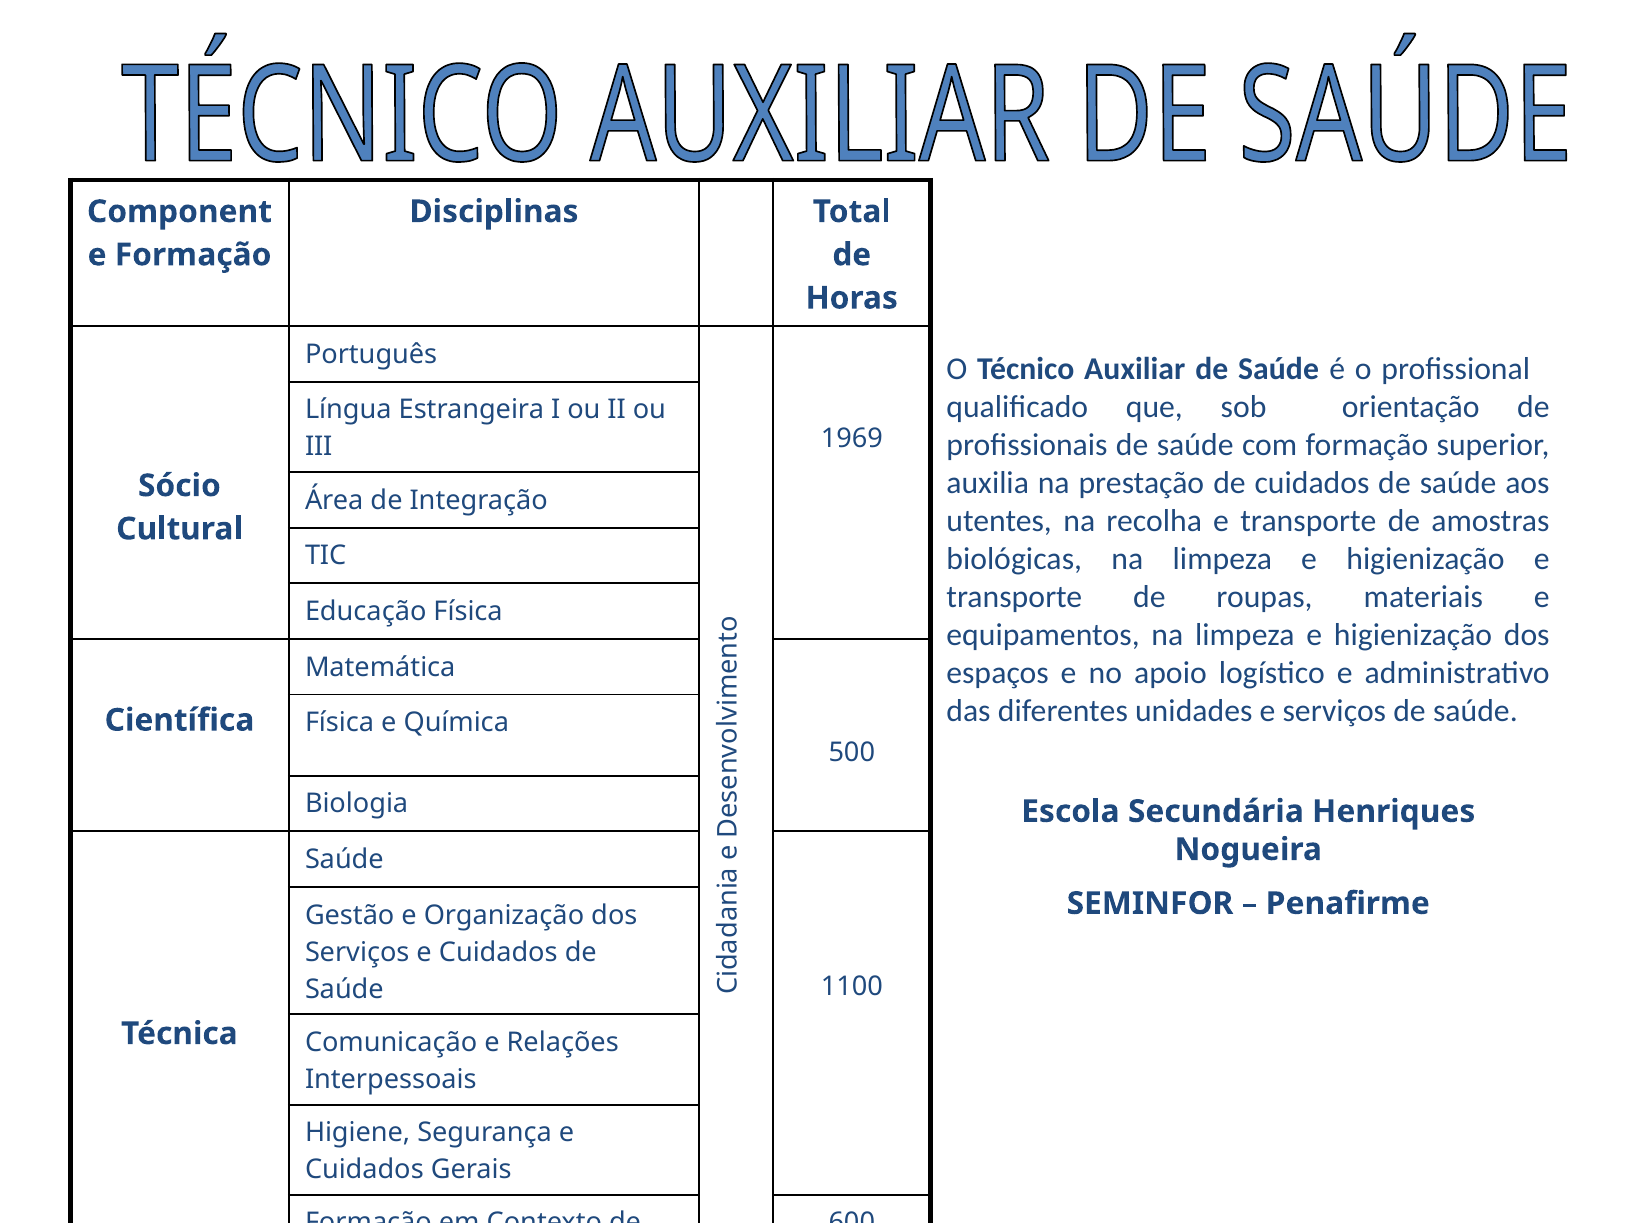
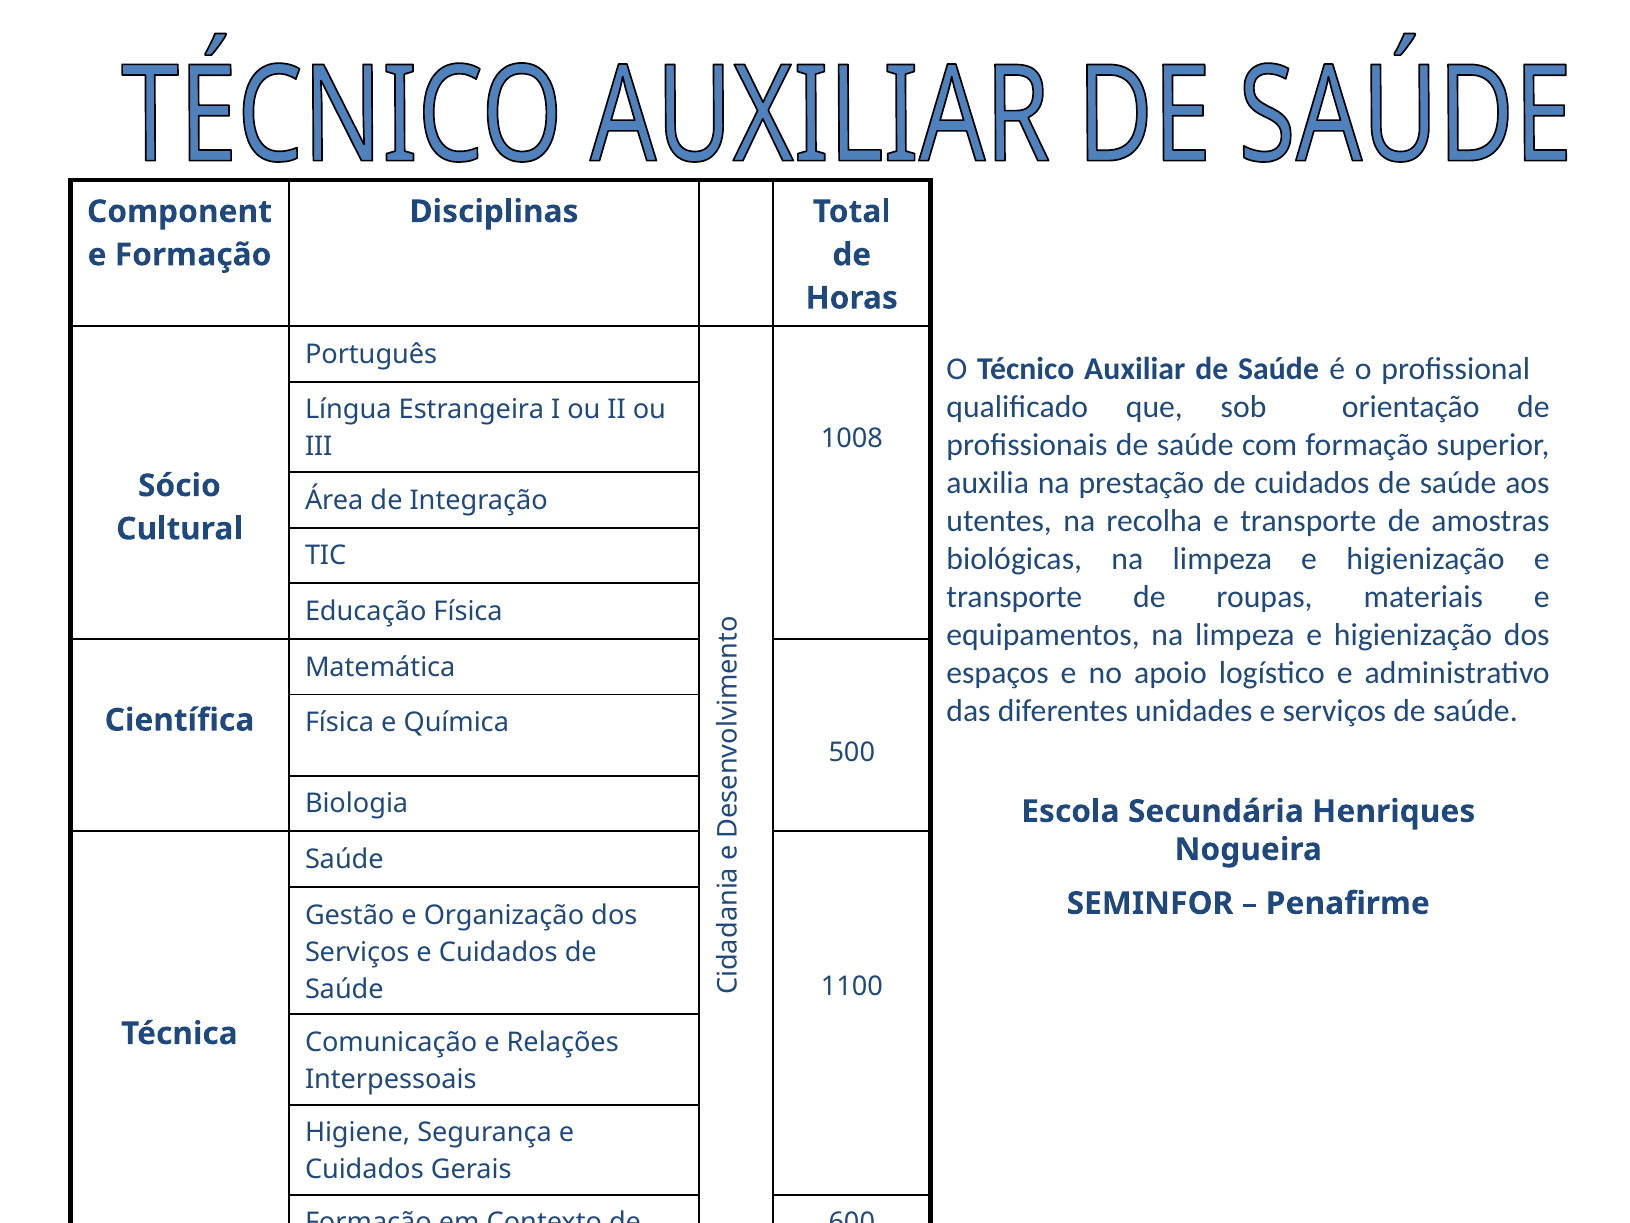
1969: 1969 -> 1008
